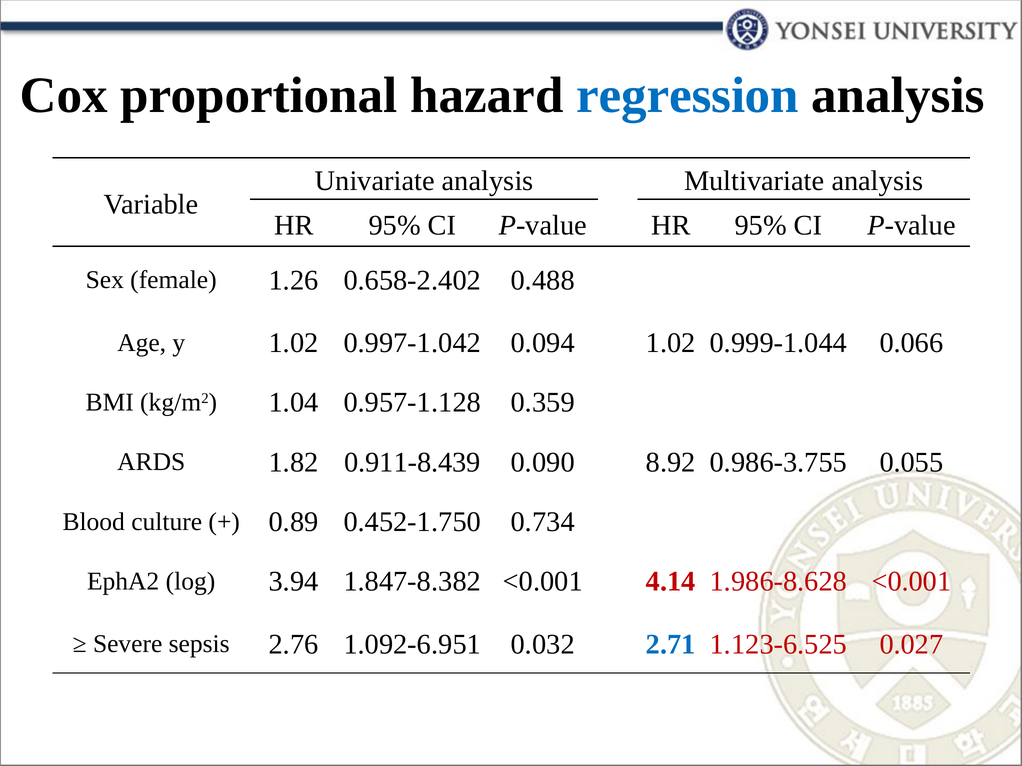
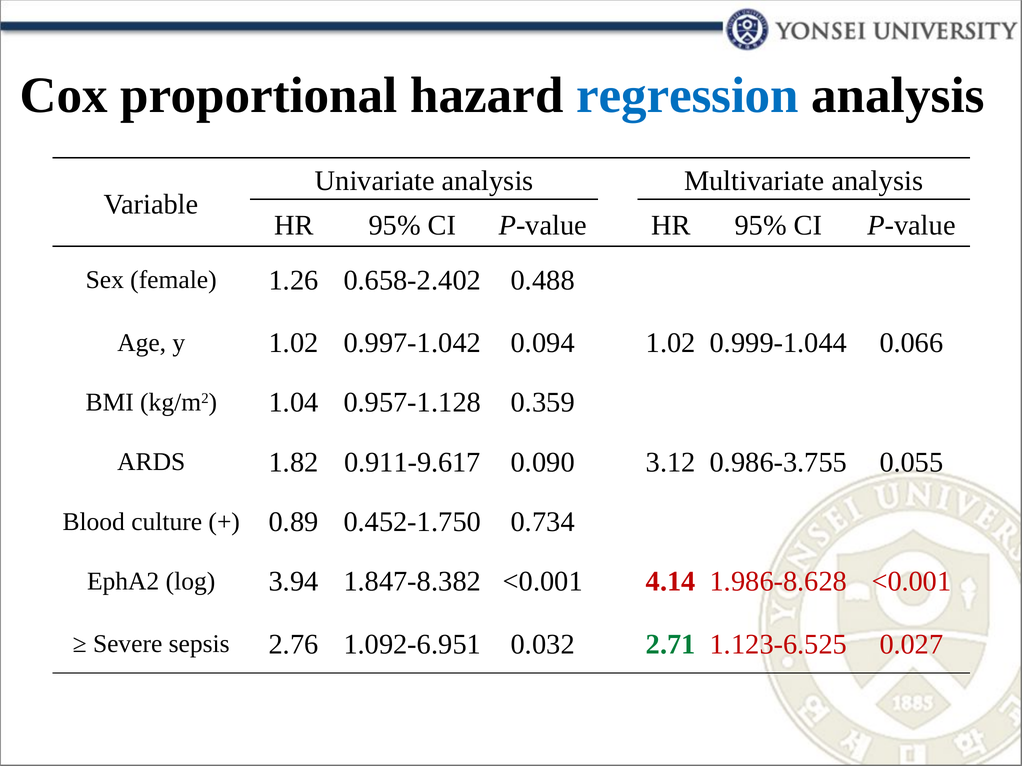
0.911-8.439: 0.911-8.439 -> 0.911-9.617
8.92: 8.92 -> 3.12
2.71 colour: blue -> green
